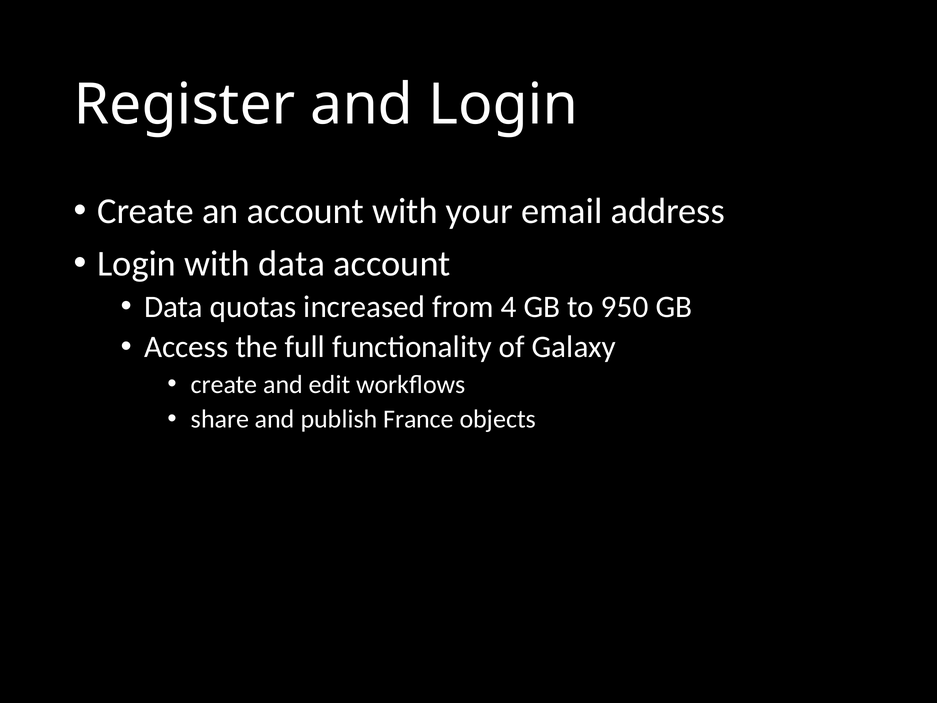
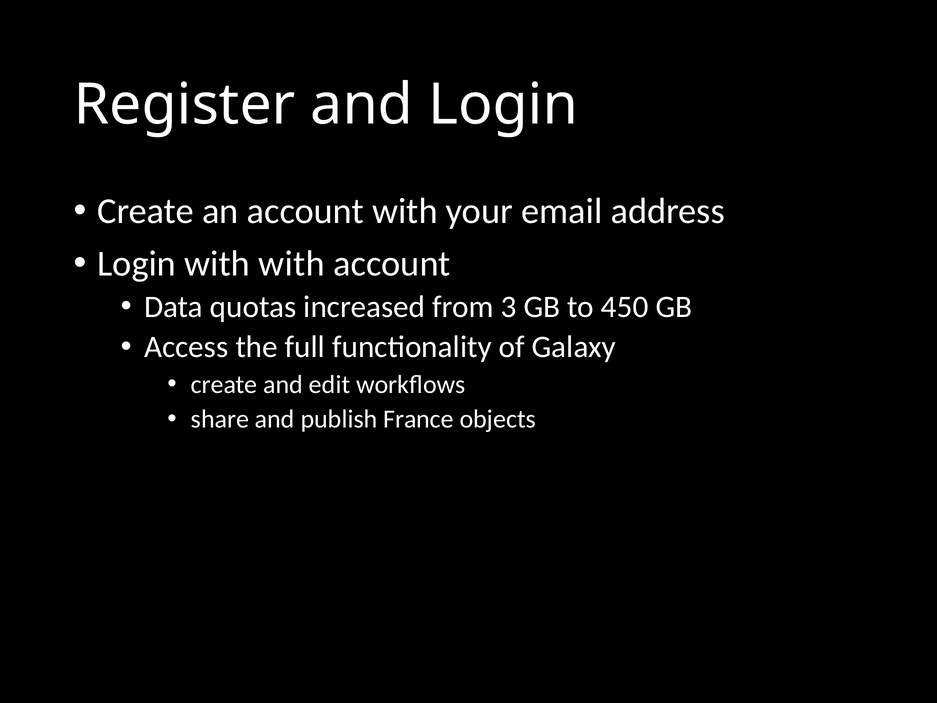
with data: data -> with
4: 4 -> 3
950: 950 -> 450
